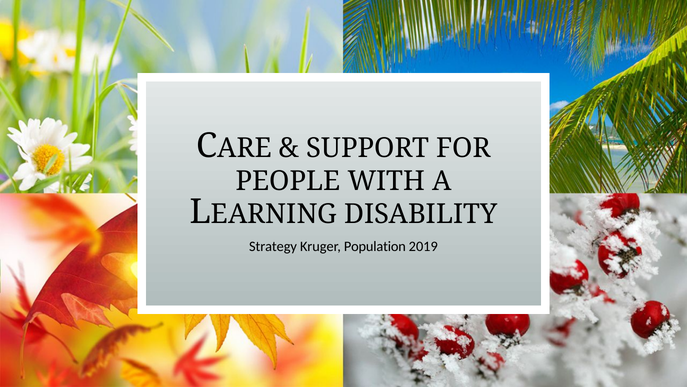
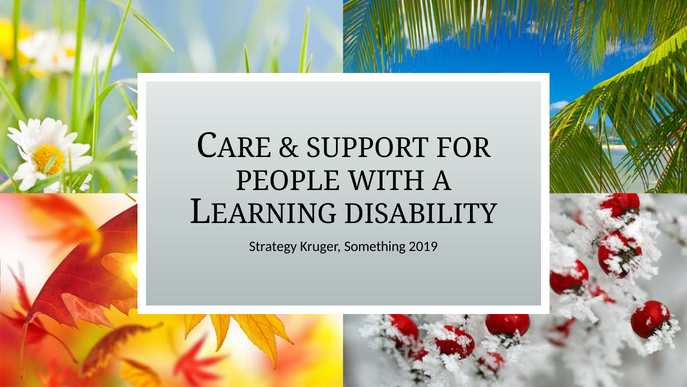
Population: Population -> Something
